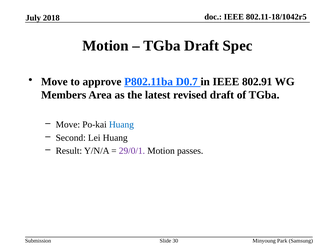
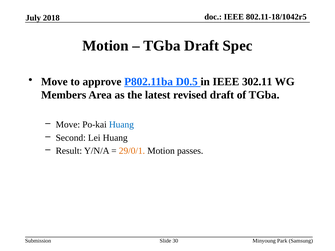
D0.7: D0.7 -> D0.5
802.91: 802.91 -> 302.11
29/0/1 colour: purple -> orange
